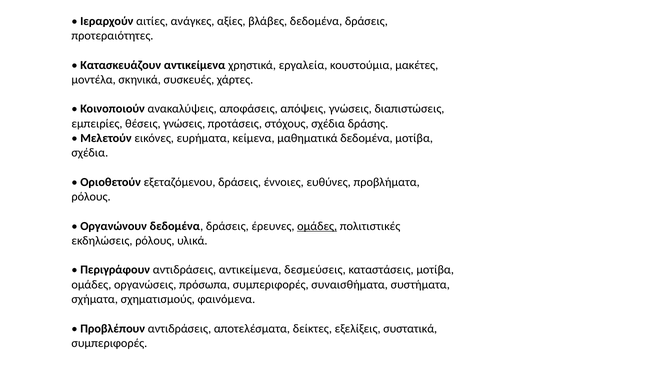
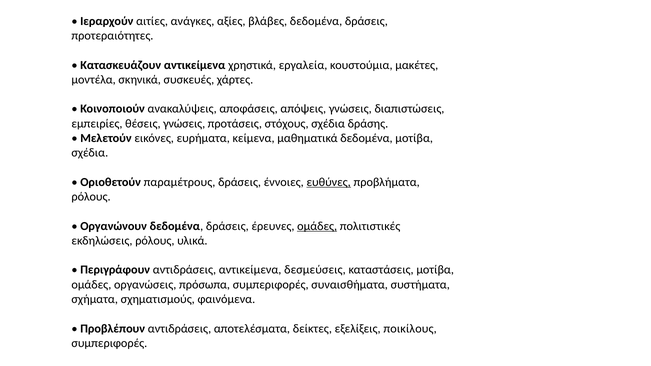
εξεταζόμενου: εξεταζόμενου -> παραμέτρους
ευθύνες underline: none -> present
συστατικά: συστατικά -> ποικίλους
